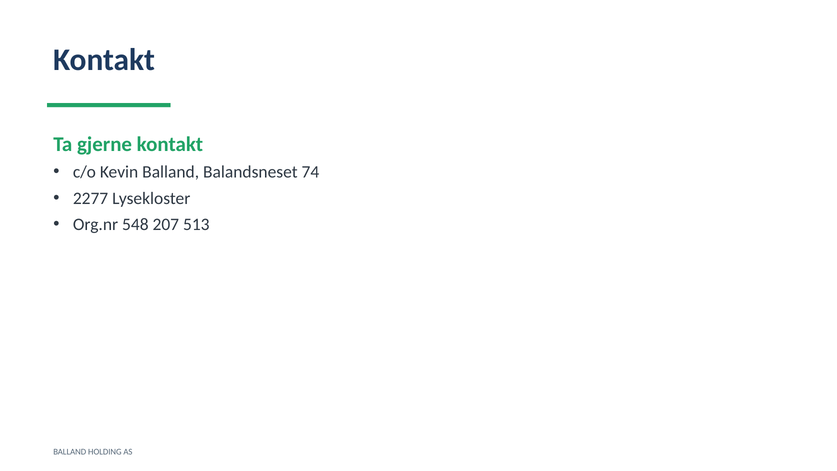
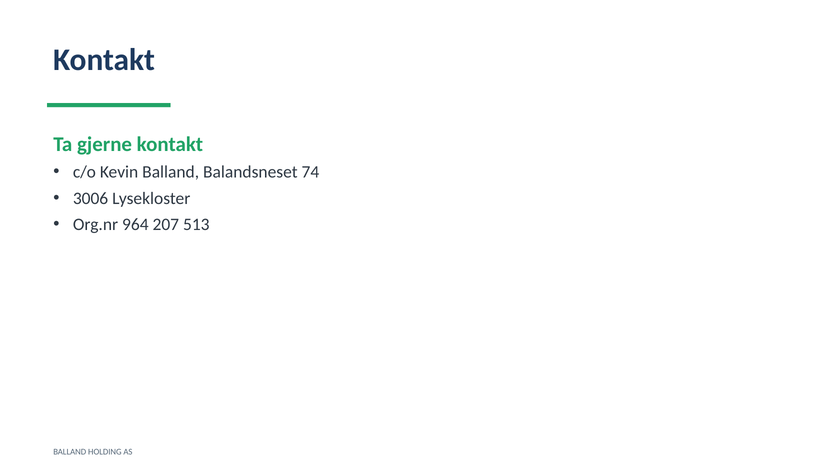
2277: 2277 -> 3006
548: 548 -> 964
